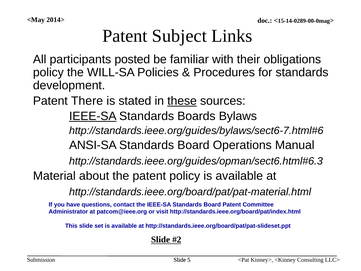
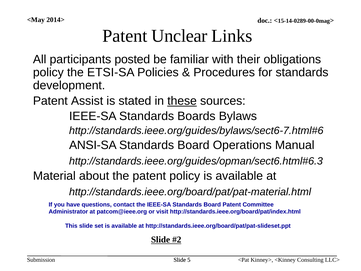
Subject: Subject -> Unclear
WILL-SA: WILL-SA -> ETSI-SA
There: There -> Assist
IEEE-SA at (93, 116) underline: present -> none
